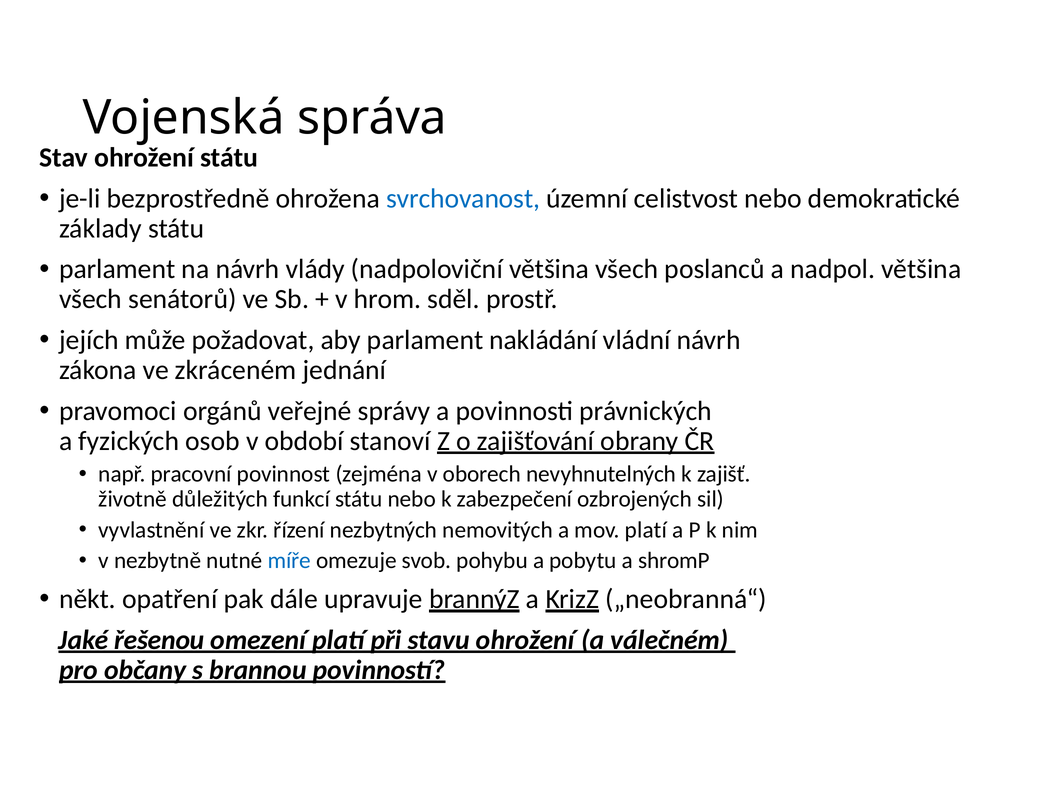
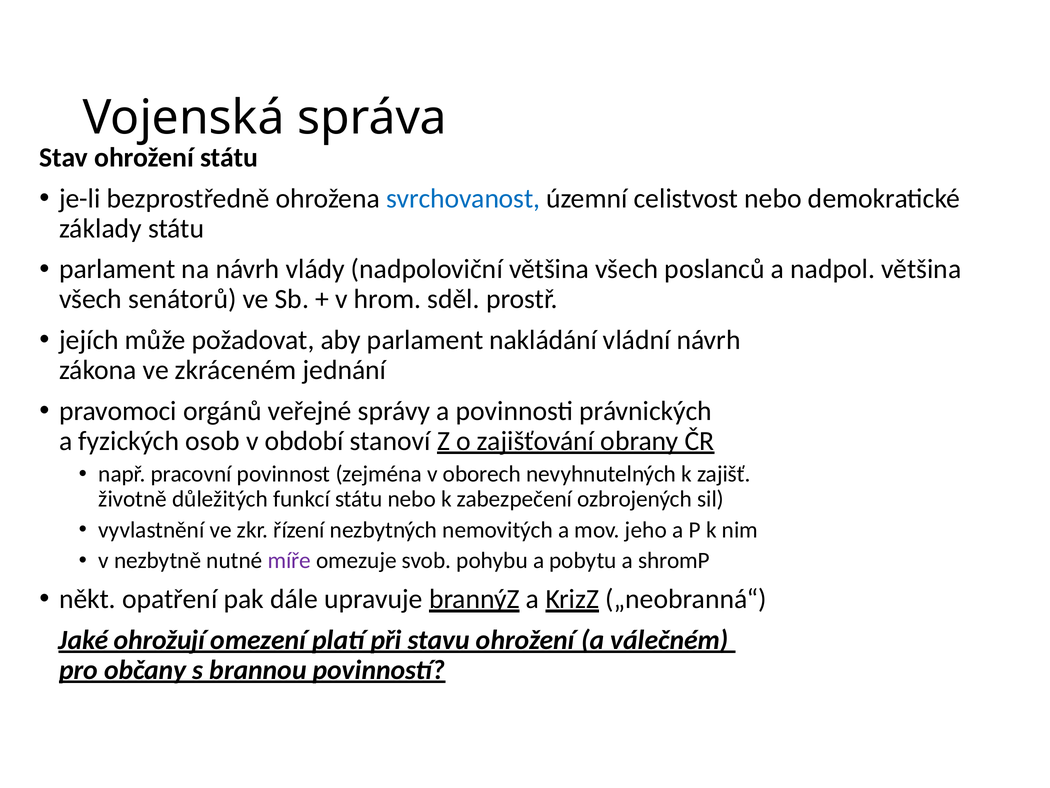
mov platí: platí -> jeho
míře colour: blue -> purple
řešenou: řešenou -> ohrožují
